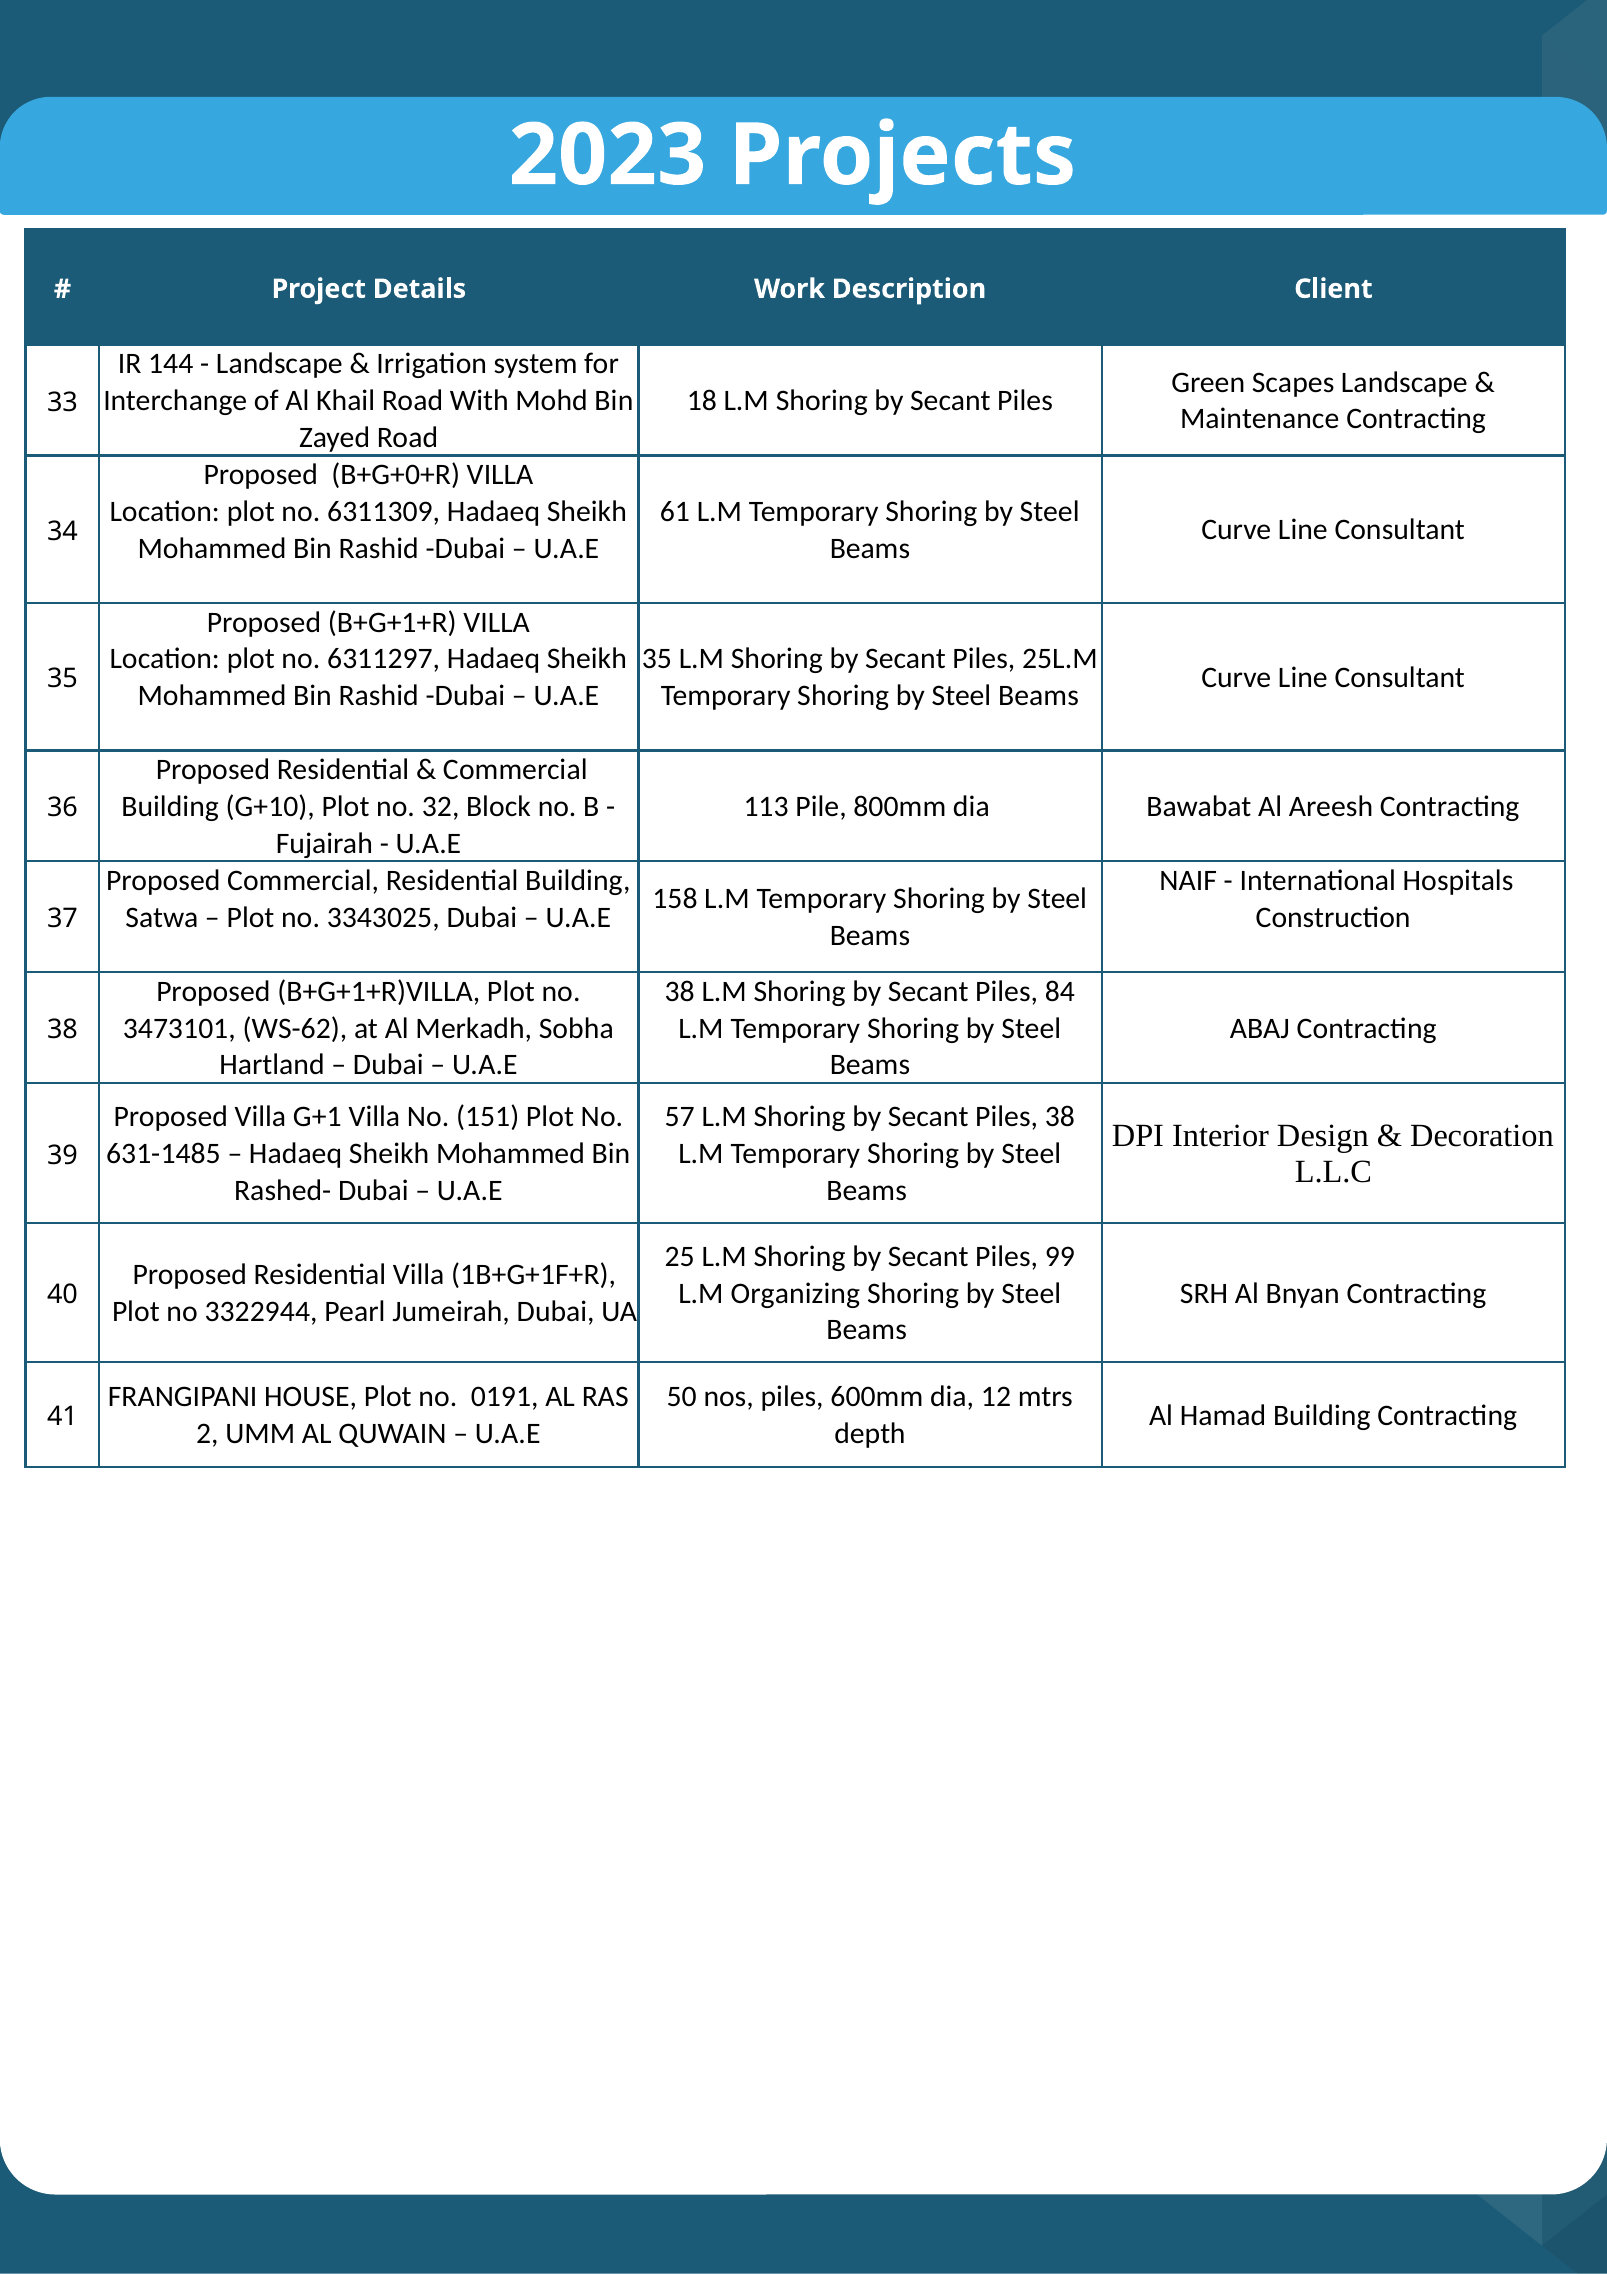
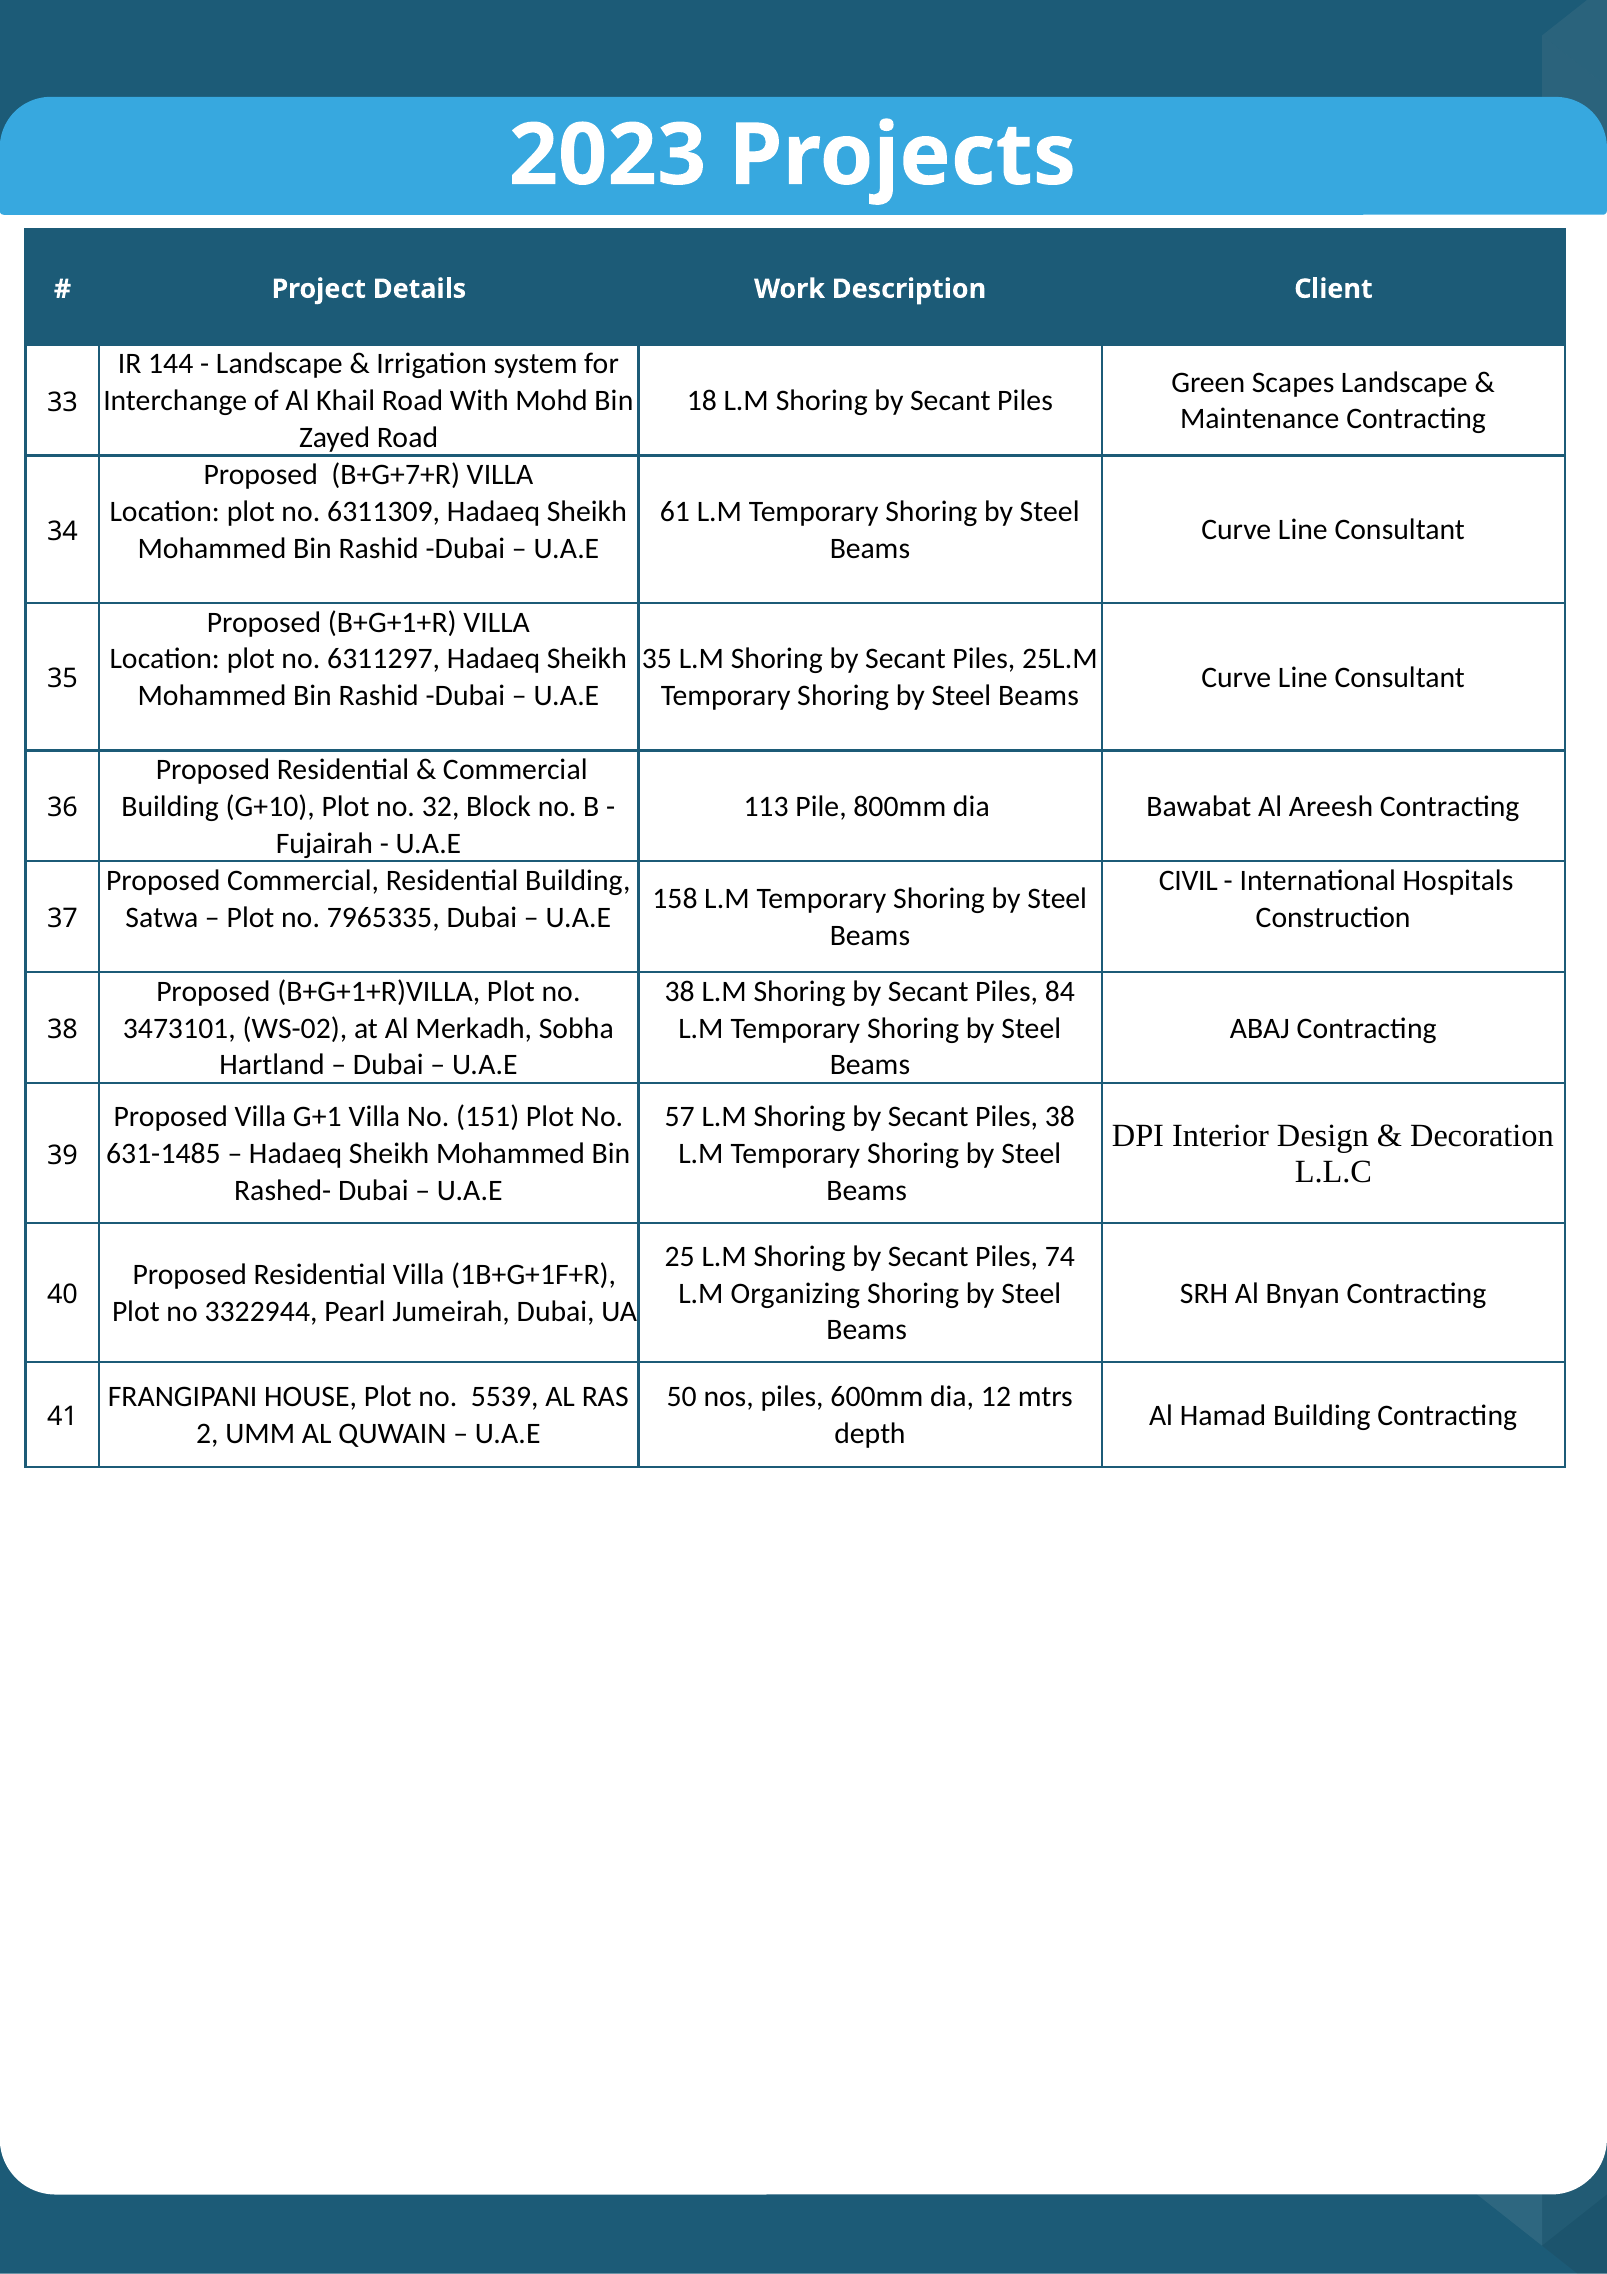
B+G+0+R: B+G+0+R -> B+G+7+R
NAIF: NAIF -> CIVIL
3343025: 3343025 -> 7965335
WS-62: WS-62 -> WS-02
99: 99 -> 74
0191: 0191 -> 5539
